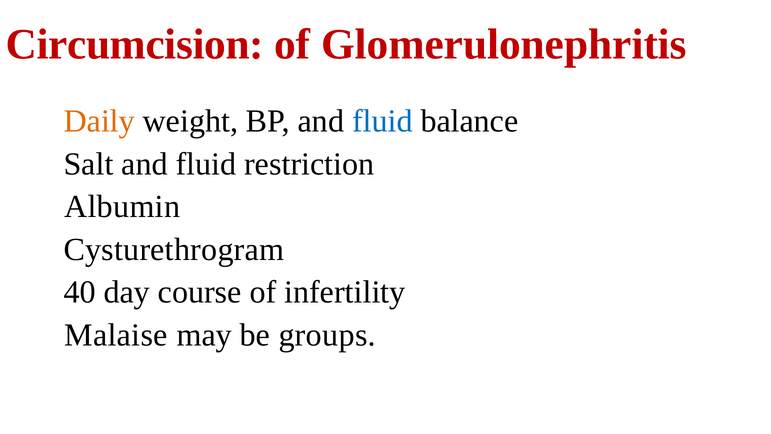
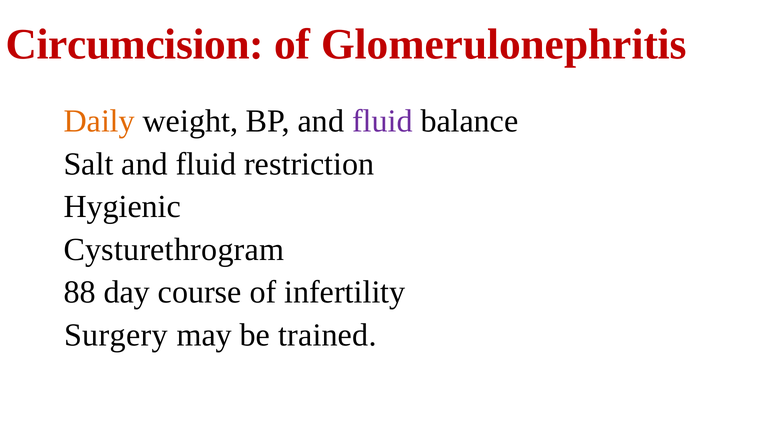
fluid at (382, 121) colour: blue -> purple
Albumin: Albumin -> Hygienic
40: 40 -> 88
Malaise: Malaise -> Surgery
groups: groups -> trained
